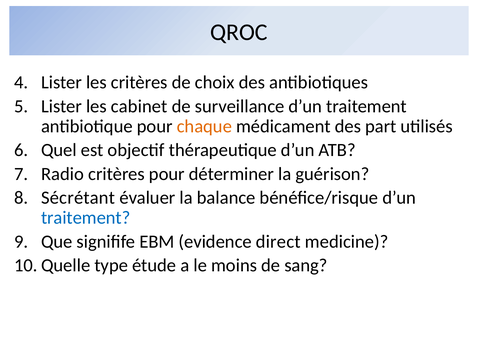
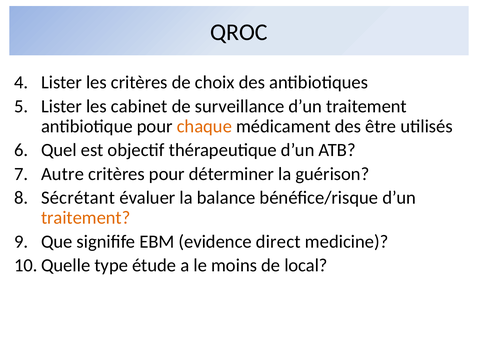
part: part -> être
Radio: Radio -> Autre
traitement at (86, 218) colour: blue -> orange
sang: sang -> local
